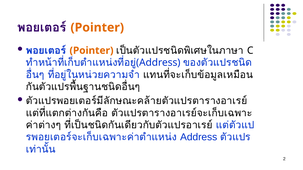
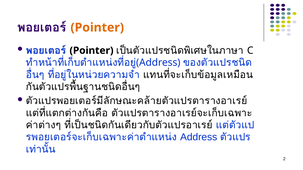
Pointer at (92, 51) colour: orange -> black
